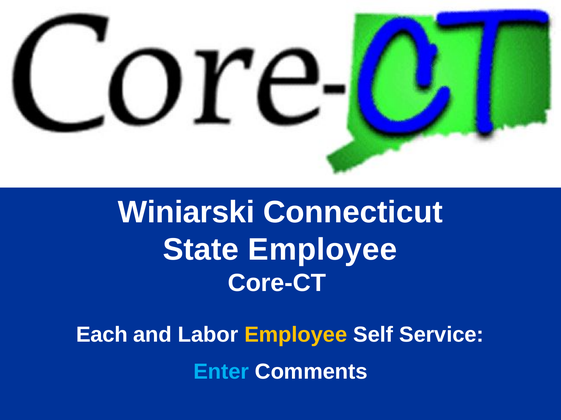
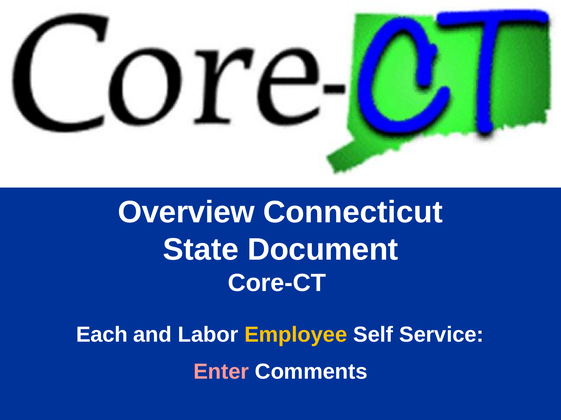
Winiarski: Winiarski -> Overview
State Employee: Employee -> Document
Enter colour: light blue -> pink
